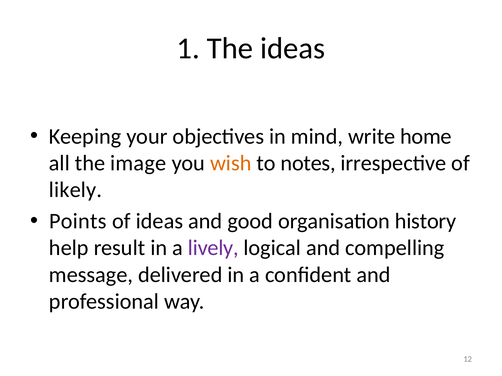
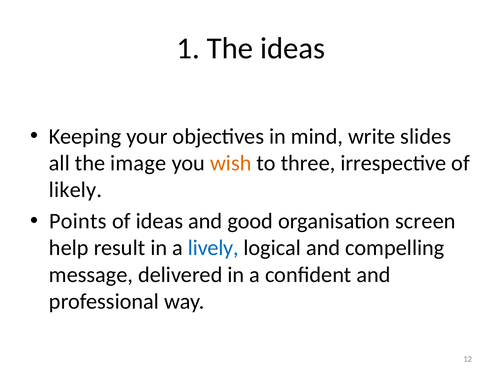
home: home -> slides
notes: notes -> three
history: history -> screen
lively colour: purple -> blue
